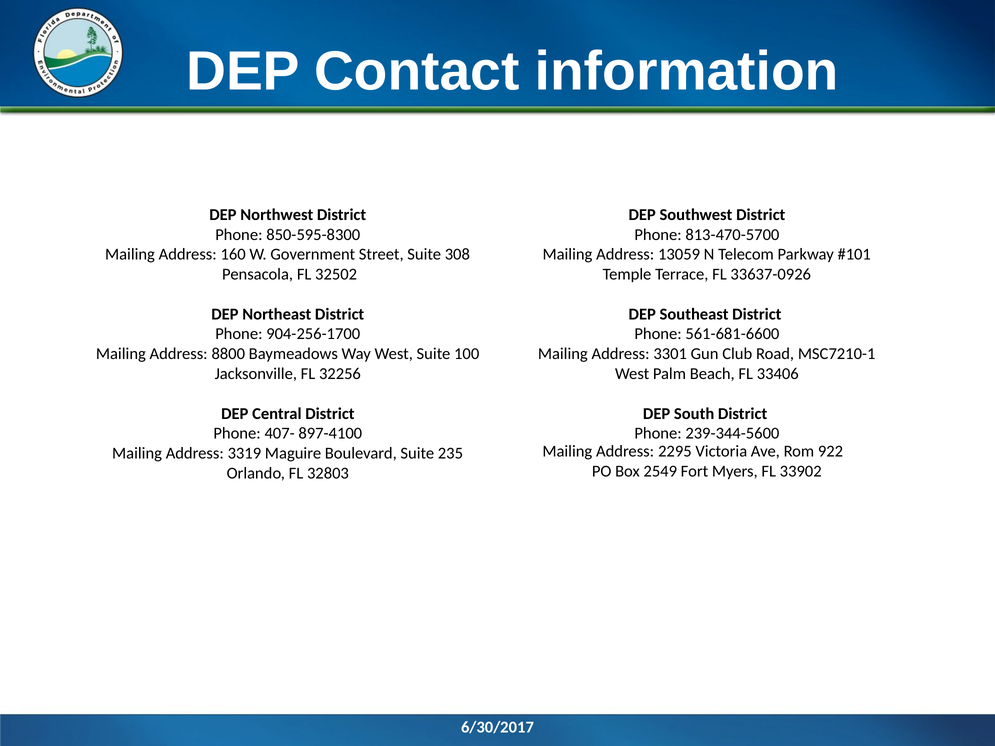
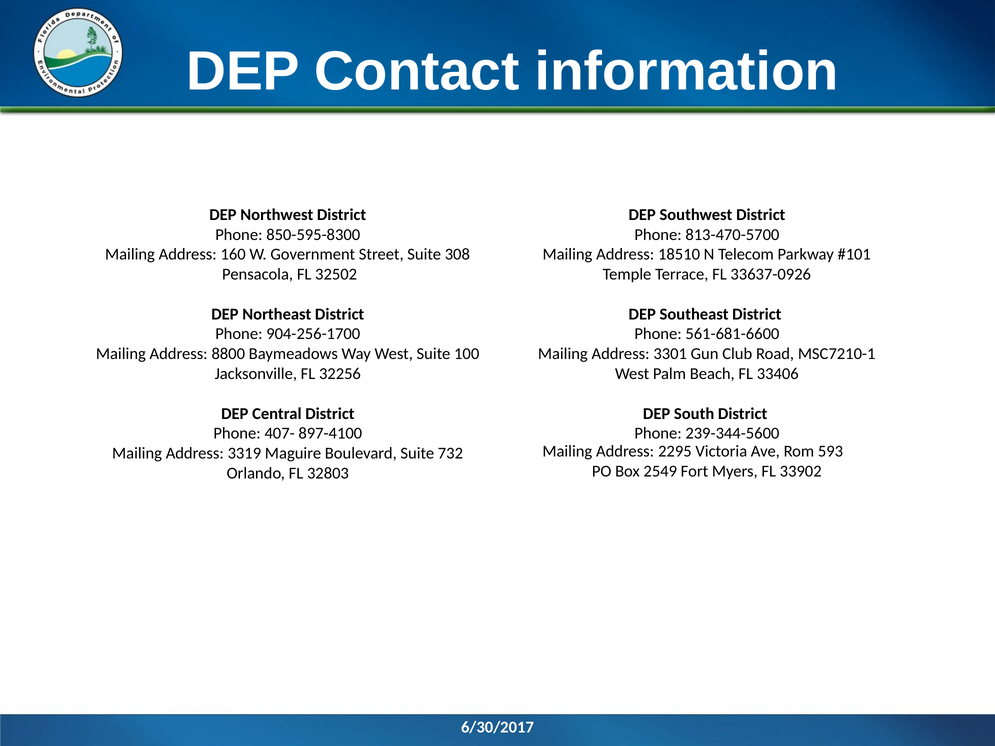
13059: 13059 -> 18510
922: 922 -> 593
235: 235 -> 732
